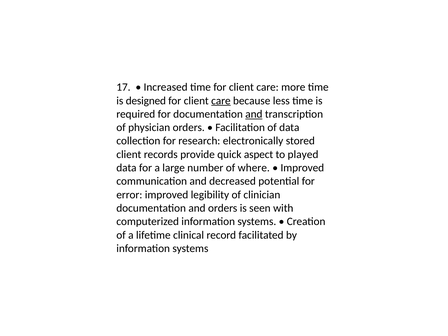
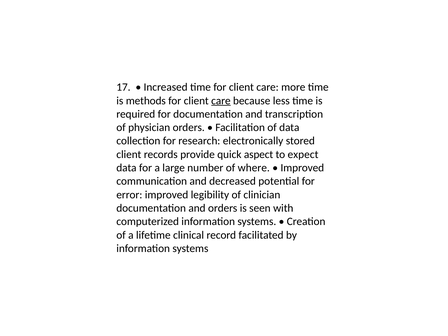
designed: designed -> methods
and at (254, 114) underline: present -> none
played: played -> expect
